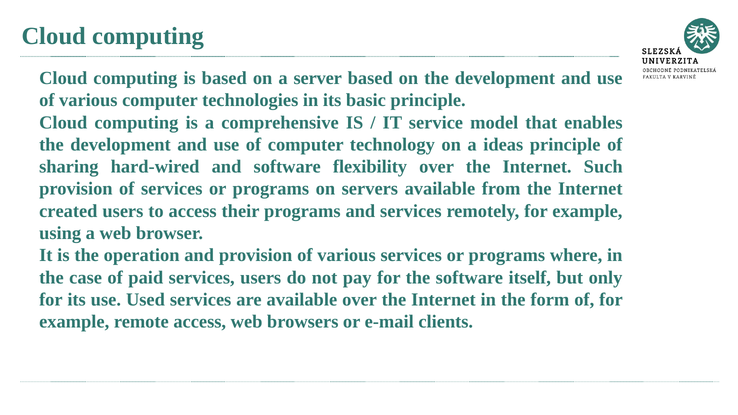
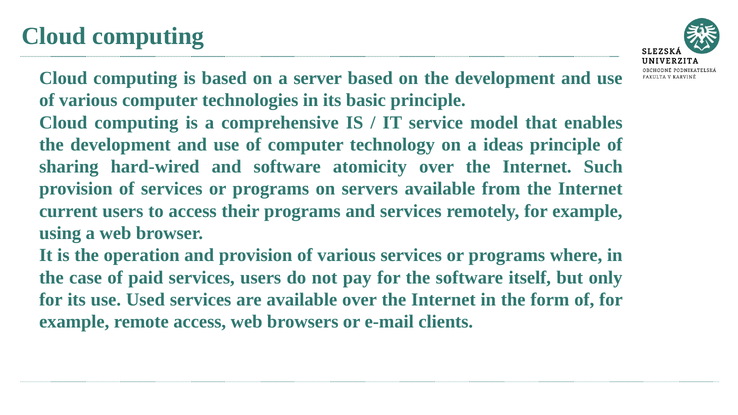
flexibility: flexibility -> atomicity
created: created -> current
